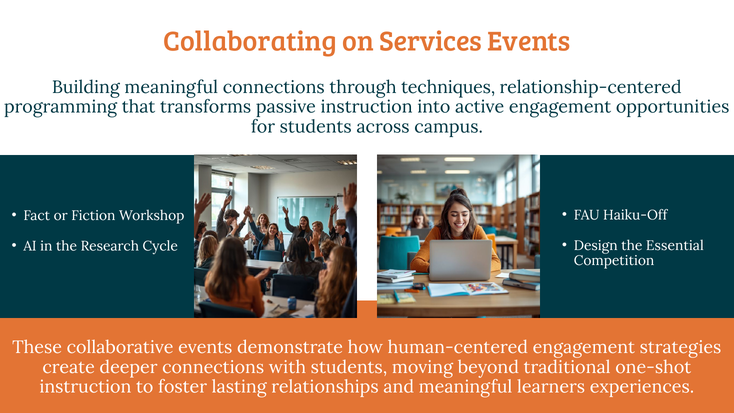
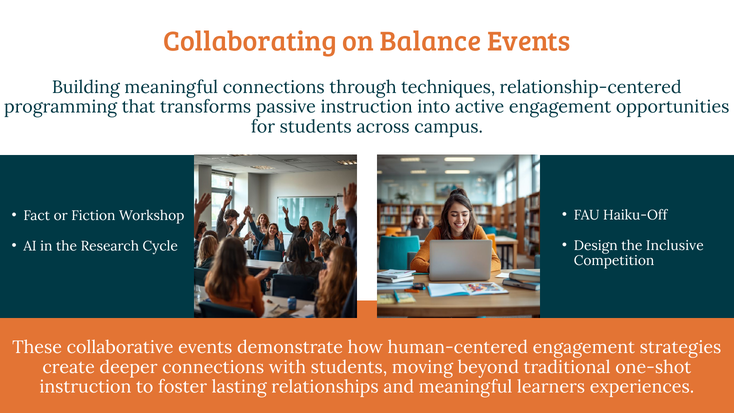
Services: Services -> Balance
Essential: Essential -> Inclusive
